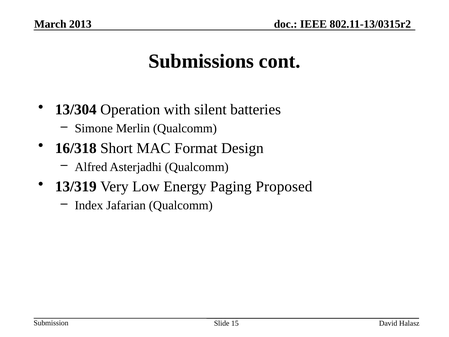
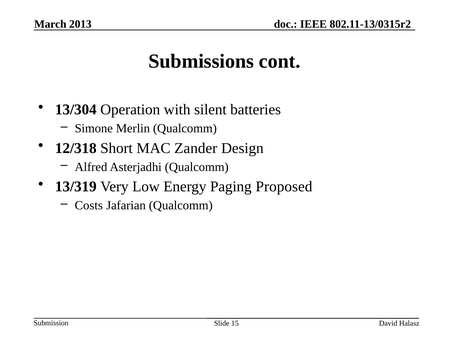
16/318: 16/318 -> 12/318
Format: Format -> Zander
Index: Index -> Costs
